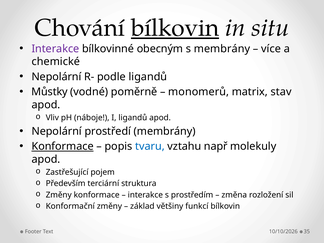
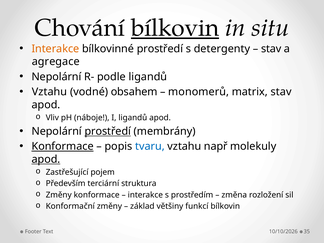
Interakce at (55, 49) colour: purple -> orange
bílkovinné obecným: obecným -> prostředí
s membrány: membrány -> detergenty
více at (271, 49): více -> stav
chemické: chemické -> agregace
Můstky at (50, 92): Můstky -> Vztahu
poměrně: poměrně -> obsahem
prostředí at (108, 131) underline: none -> present
apod at (46, 159) underline: none -> present
